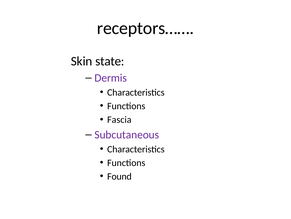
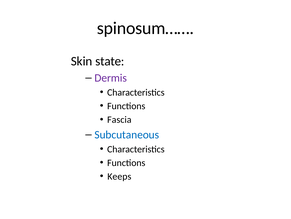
receptors……: receptors…… -> spinosum……
Subcutaneous colour: purple -> blue
Found: Found -> Keeps
